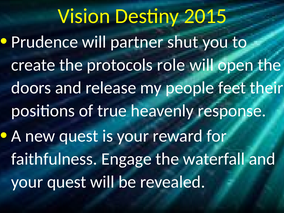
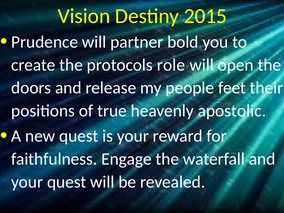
shut: shut -> bold
response: response -> apostolic
